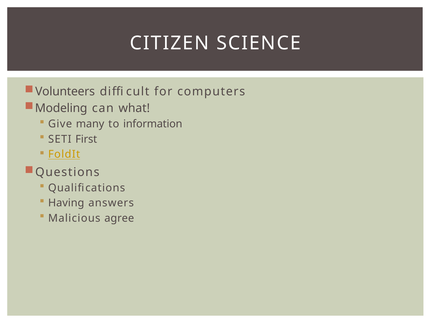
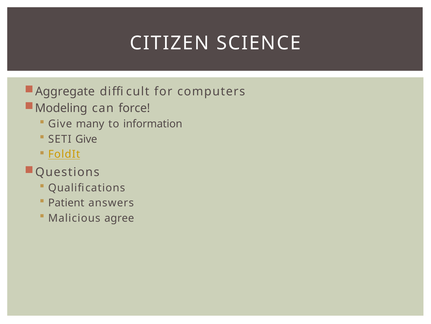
Volunteers: Volunteers -> Aggregate
what: what -> force
SETI First: First -> Give
Having: Having -> Patient
